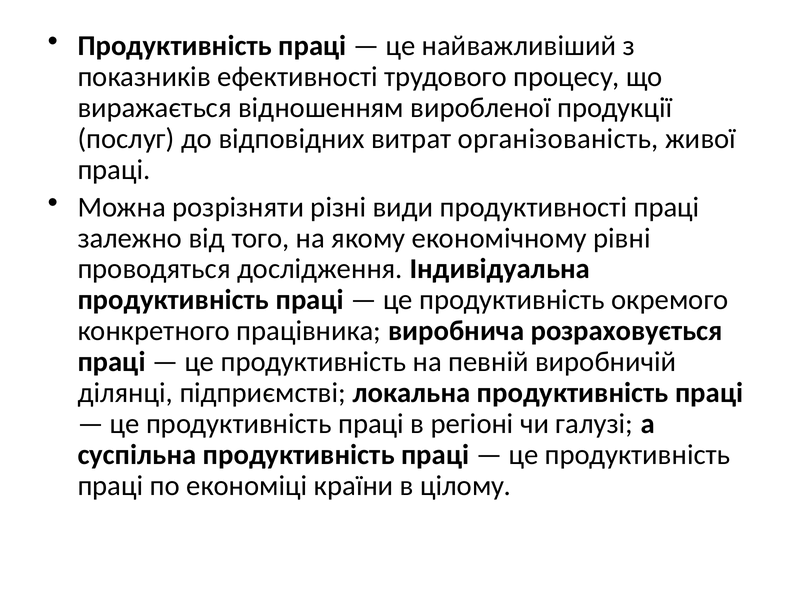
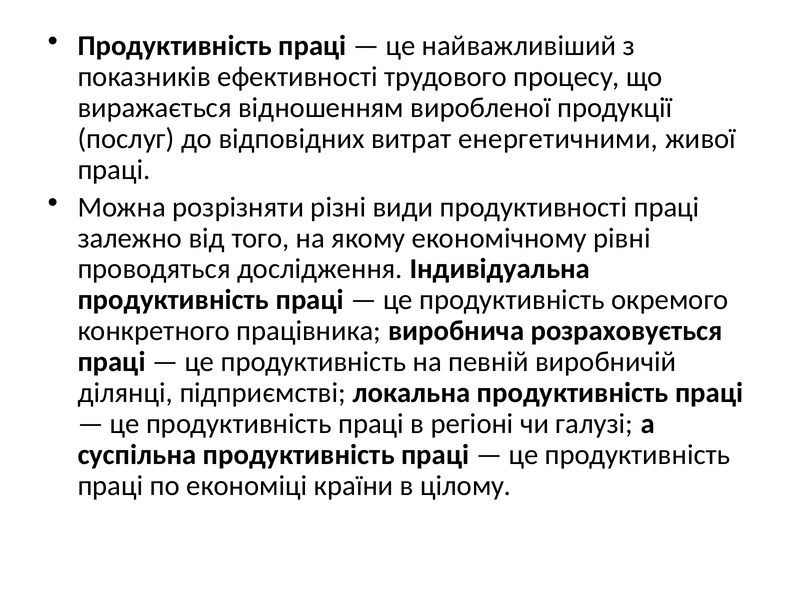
організованість: організованість -> енергетичними
